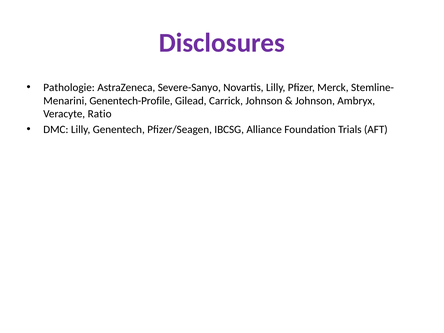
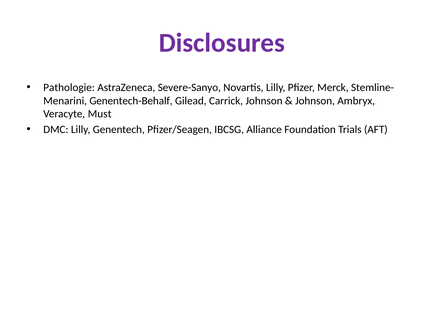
Genentech-Profile: Genentech-Profile -> Genentech-Behalf
Ratio: Ratio -> Must
